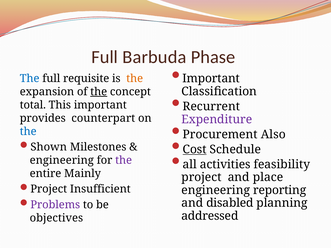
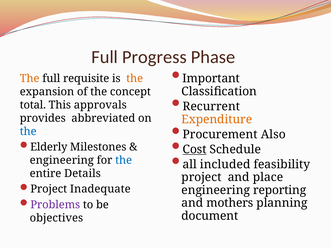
Barbuda: Barbuda -> Progress
The at (30, 79) colour: blue -> orange
the at (99, 92) underline: present -> none
This important: important -> approvals
counterpart: counterpart -> abbreviated
Expenditure colour: purple -> orange
Shown: Shown -> Elderly
the at (124, 160) colour: purple -> blue
activities: activities -> included
Mainly: Mainly -> Details
Insufficient: Insufficient -> Inadequate
disabled: disabled -> mothers
addressed: addressed -> document
